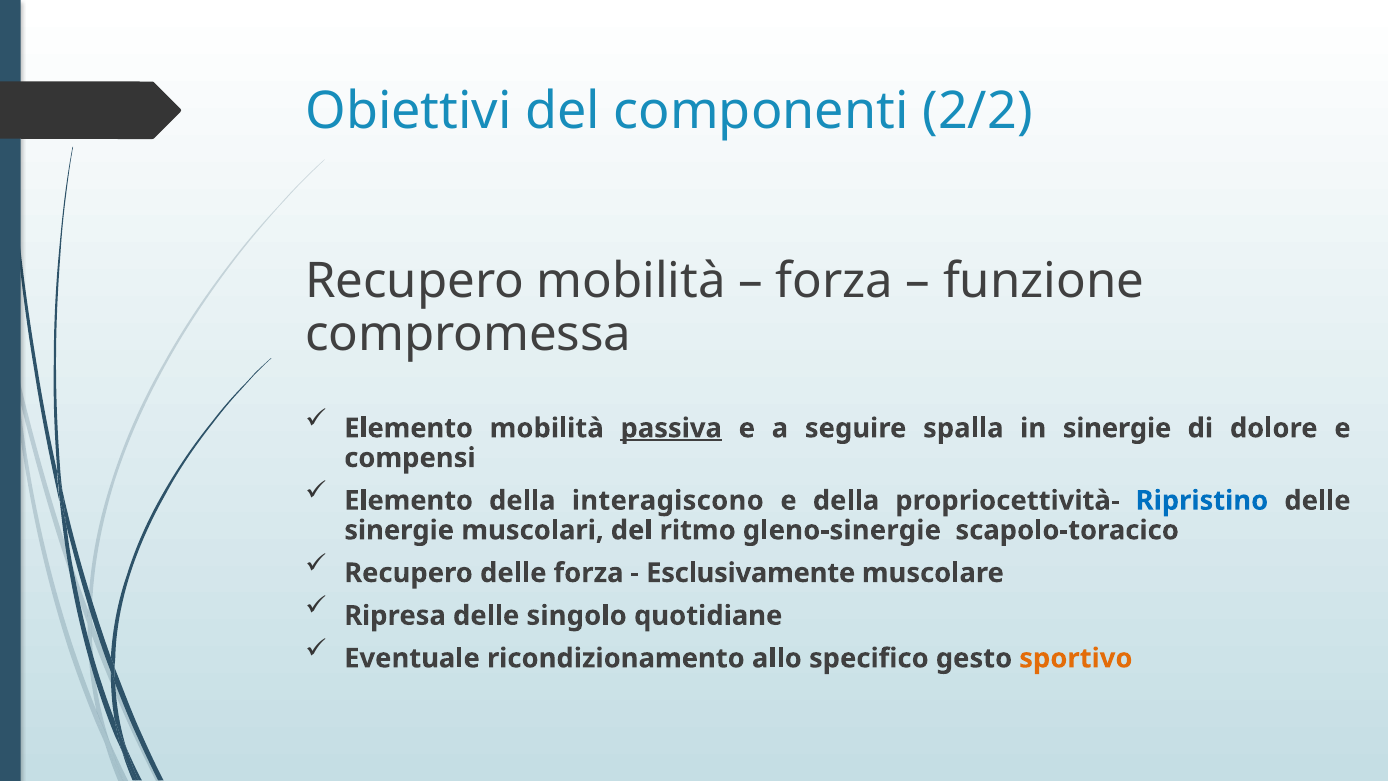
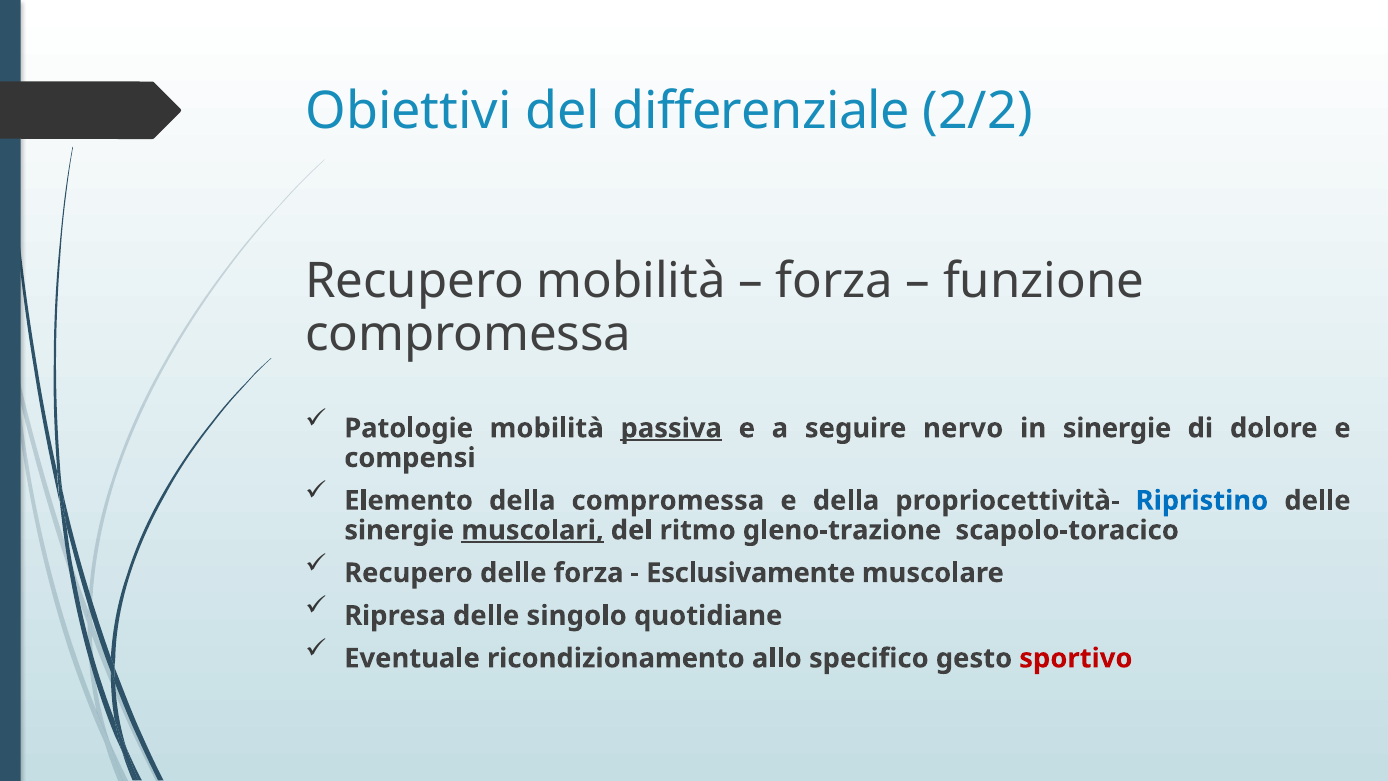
componenti: componenti -> differenziale
Elemento at (409, 428): Elemento -> Patologie
spalla: spalla -> nervo
della interagiscono: interagiscono -> compromessa
muscolari underline: none -> present
gleno-sinergie: gleno-sinergie -> gleno-trazione
sportivo colour: orange -> red
